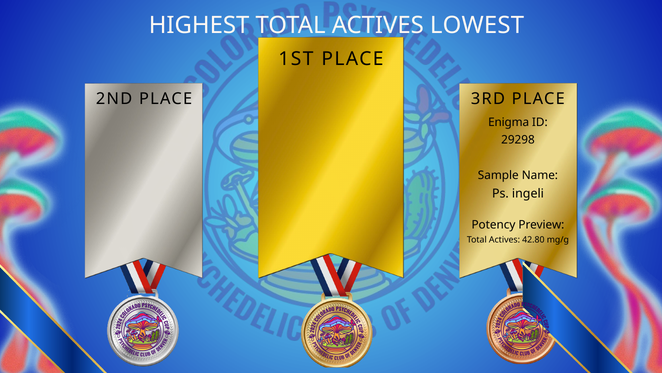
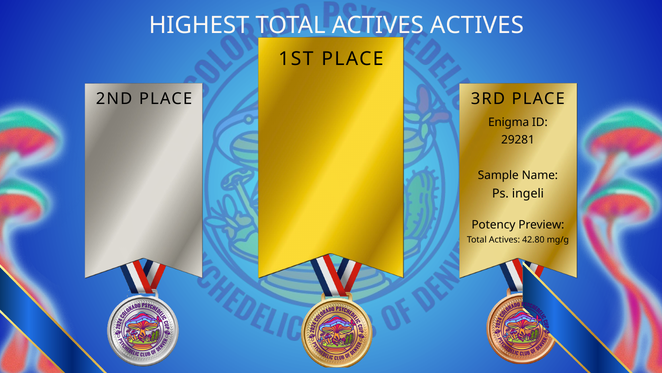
ACTIVES LOWEST: LOWEST -> ACTIVES
29298: 29298 -> 29281
